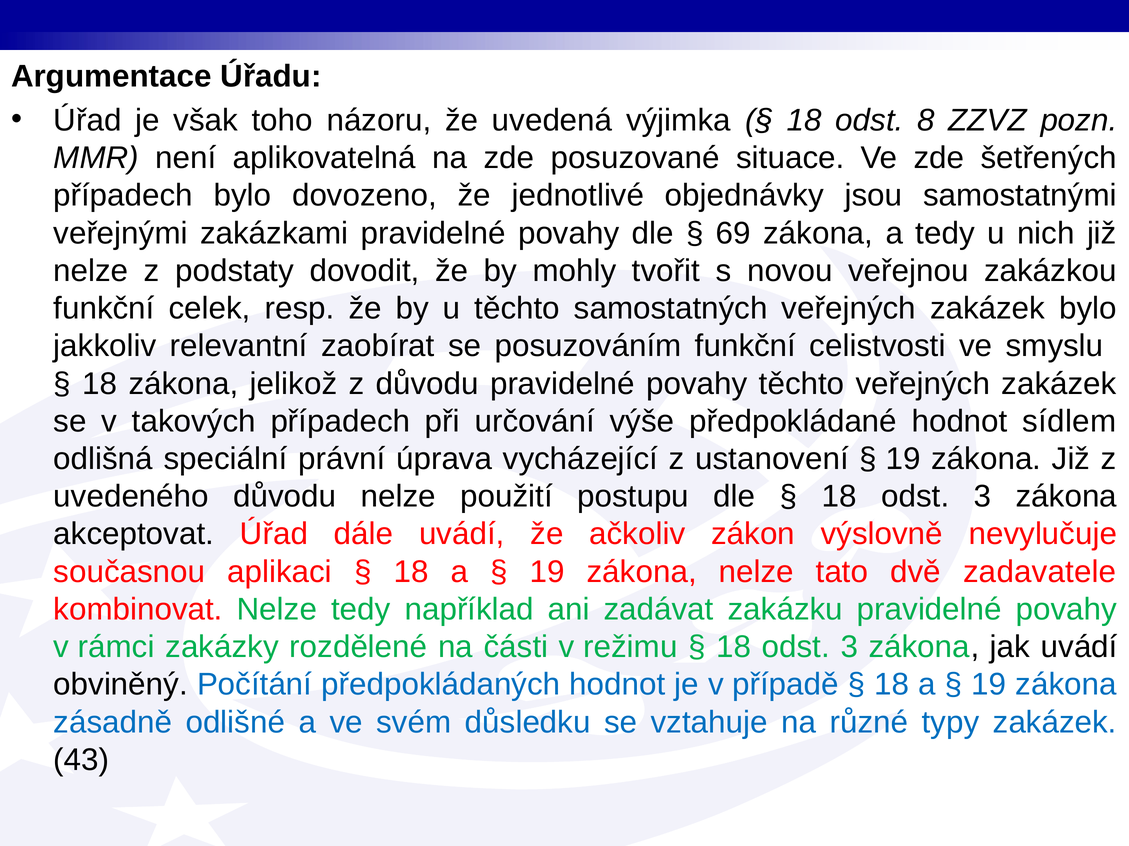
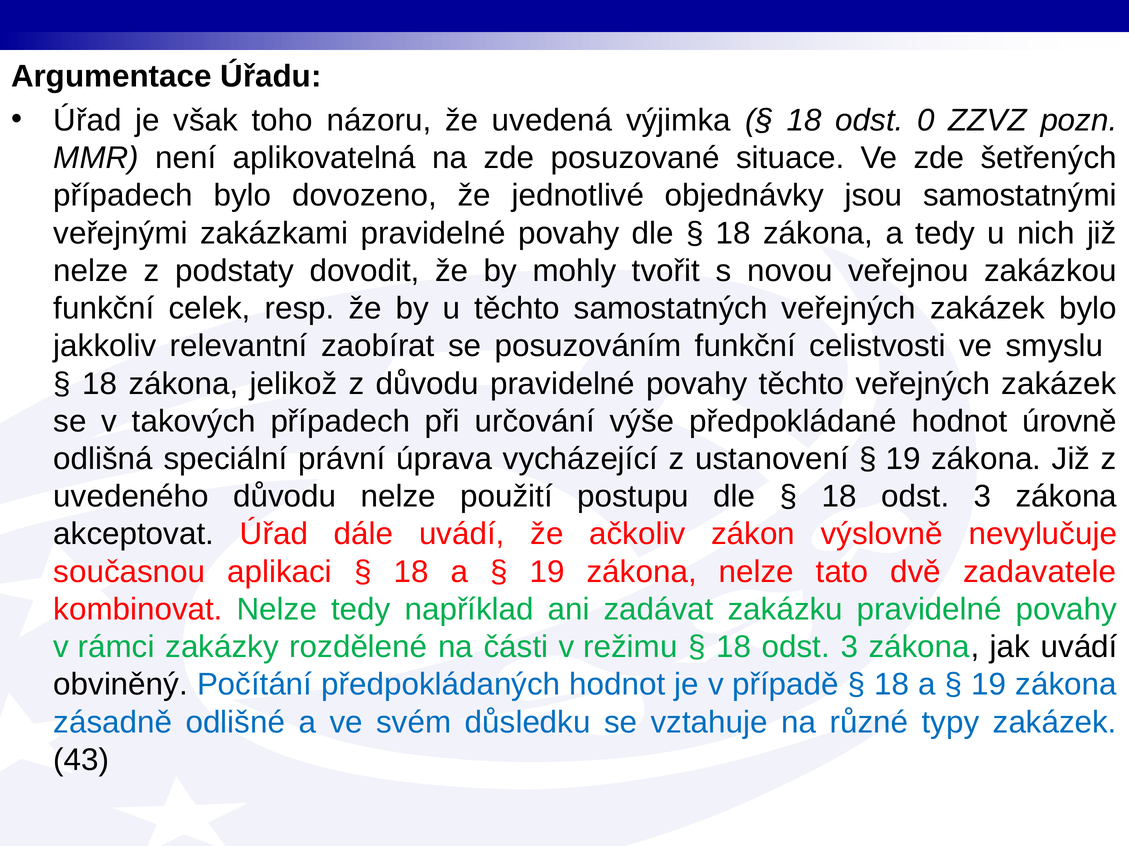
8: 8 -> 0
69 at (733, 233): 69 -> 18
sídlem: sídlem -> úrovně
